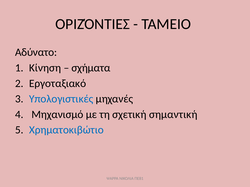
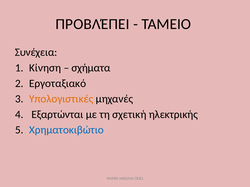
ΟΡΙΖΌΝΤΙΕΣ: ΟΡΙΖΌΝΤΙΕΣ -> ΠΡΟΒΛΈΠΕΙ
Αδύνατο: Αδύνατο -> Συνέχεια
Υπολογιστικές colour: blue -> orange
Μηχανισμό: Μηχανισμό -> Εξαρτώνται
σημαντική: σημαντική -> ηλεκτρικής
